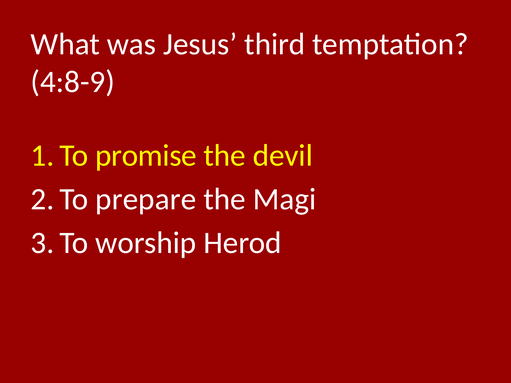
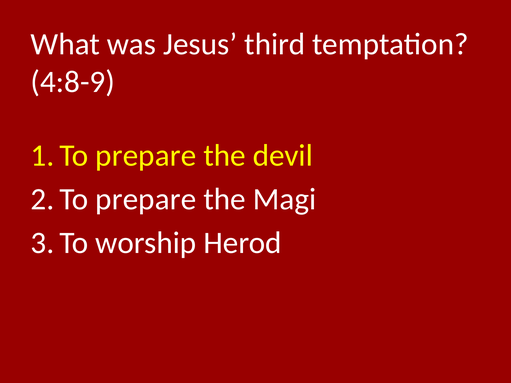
promise at (146, 156): promise -> prepare
